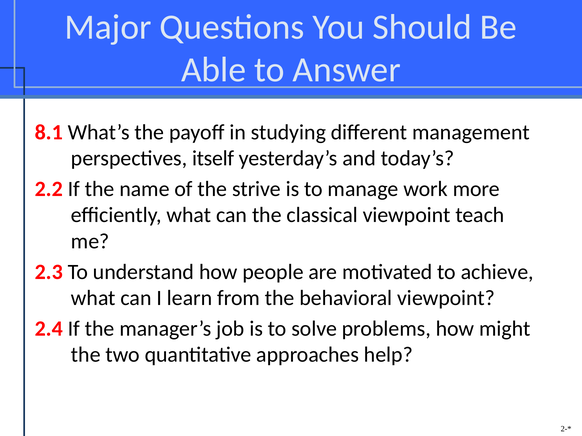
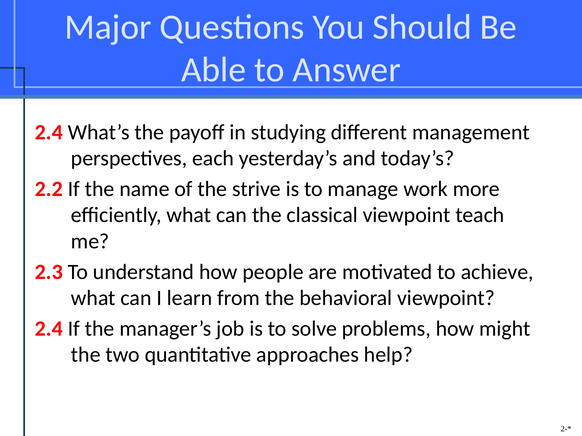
8.1 at (49, 132): 8.1 -> 2.4
itself: itself -> each
